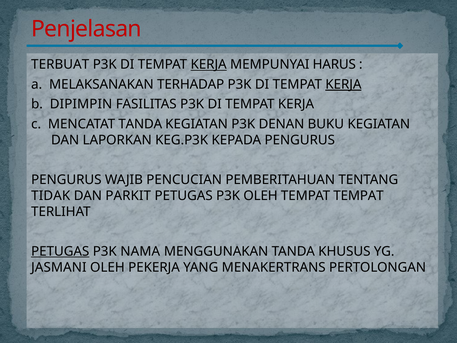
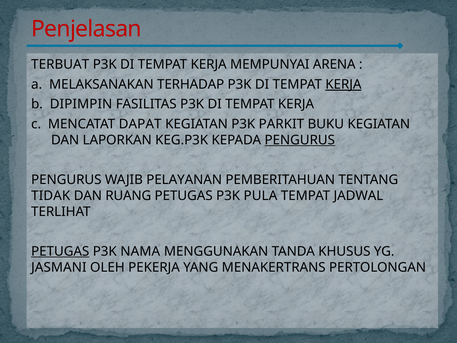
KERJA at (209, 64) underline: present -> none
HARUS: HARUS -> ARENA
MENCATAT TANDA: TANDA -> DAPAT
DENAN: DENAN -> PARKIT
PENGURUS at (300, 140) underline: none -> present
PENCUCIAN: PENCUCIAN -> PELAYANAN
PARKIT: PARKIT -> RUANG
P3K OLEH: OLEH -> PULA
TEMPAT TEMPAT: TEMPAT -> JADWAL
